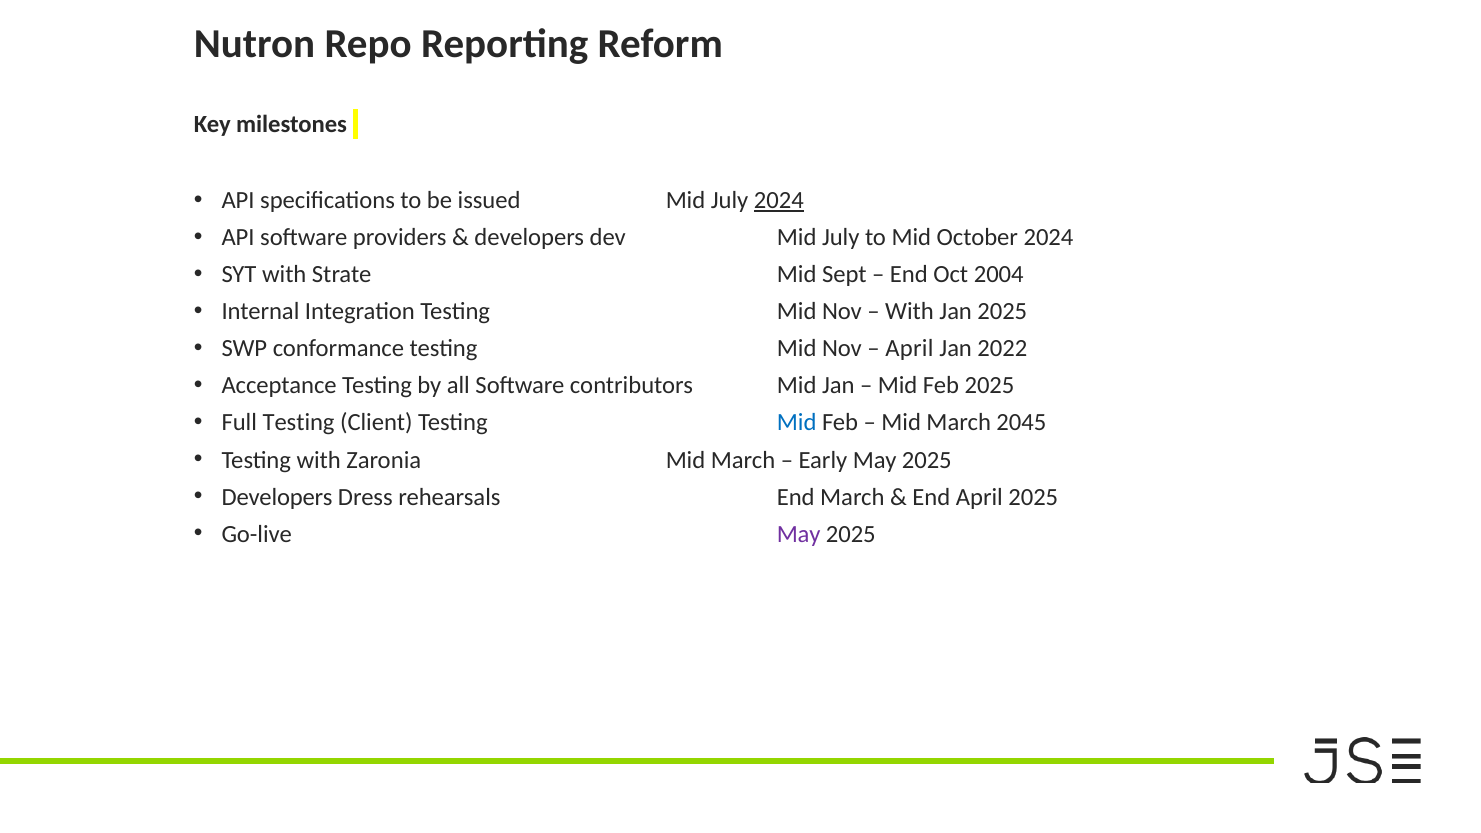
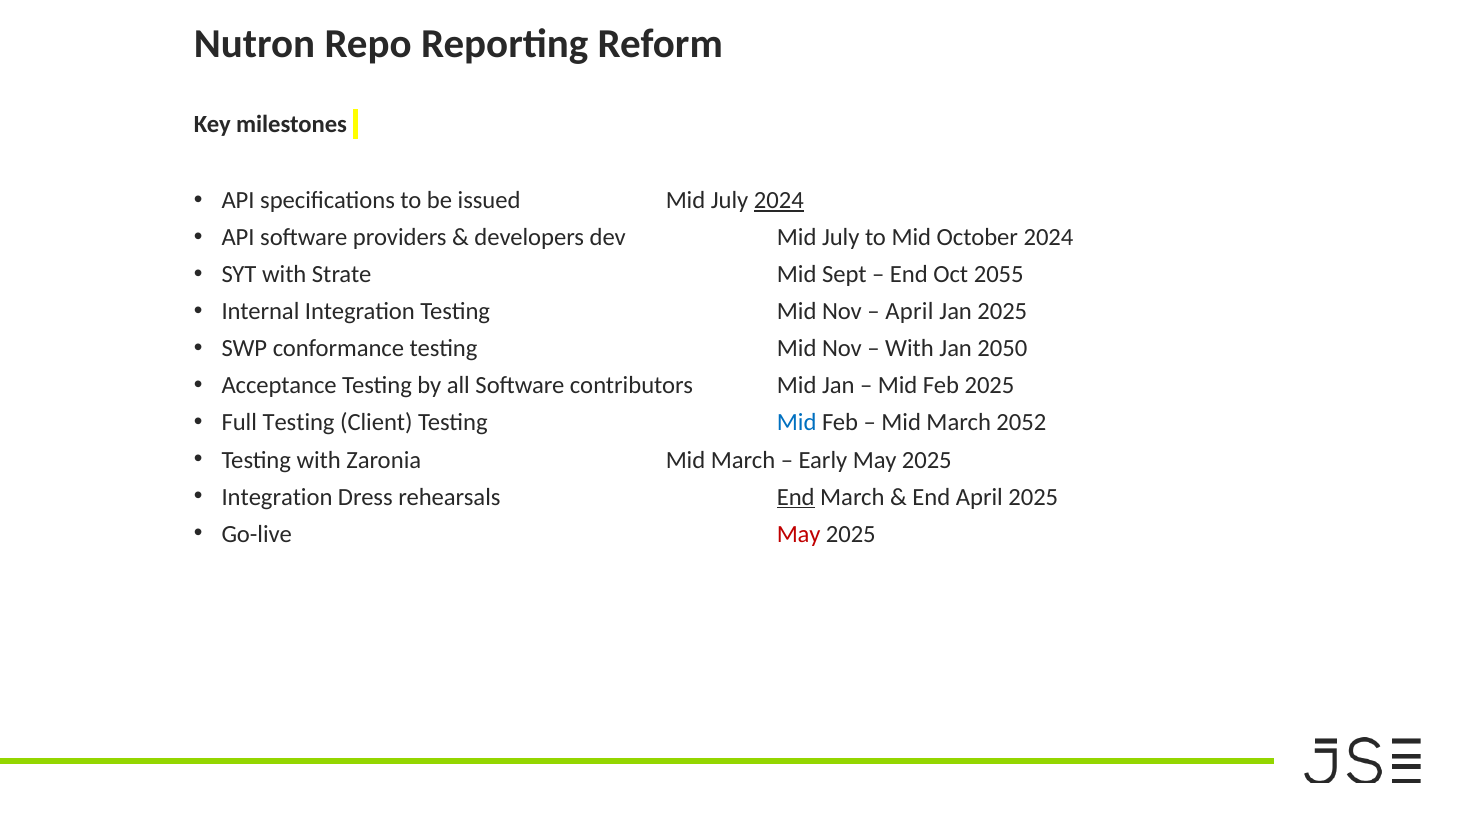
2004: 2004 -> 2055
With at (910, 312): With -> April
April at (909, 349): April -> With
2022: 2022 -> 2050
2045: 2045 -> 2052
Developers at (277, 497): Developers -> Integration
End at (796, 497) underline: none -> present
May at (799, 534) colour: purple -> red
